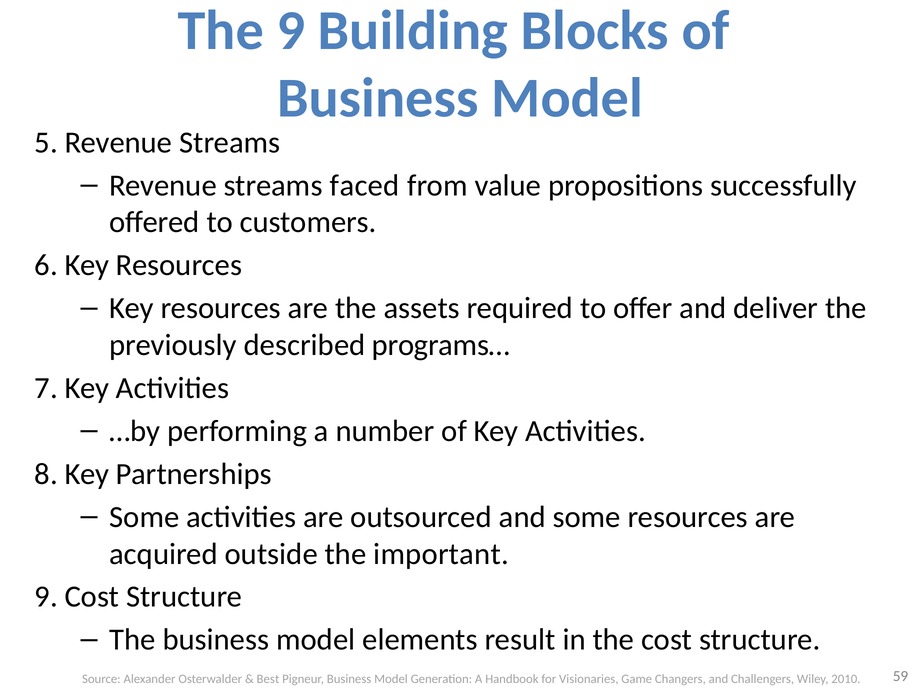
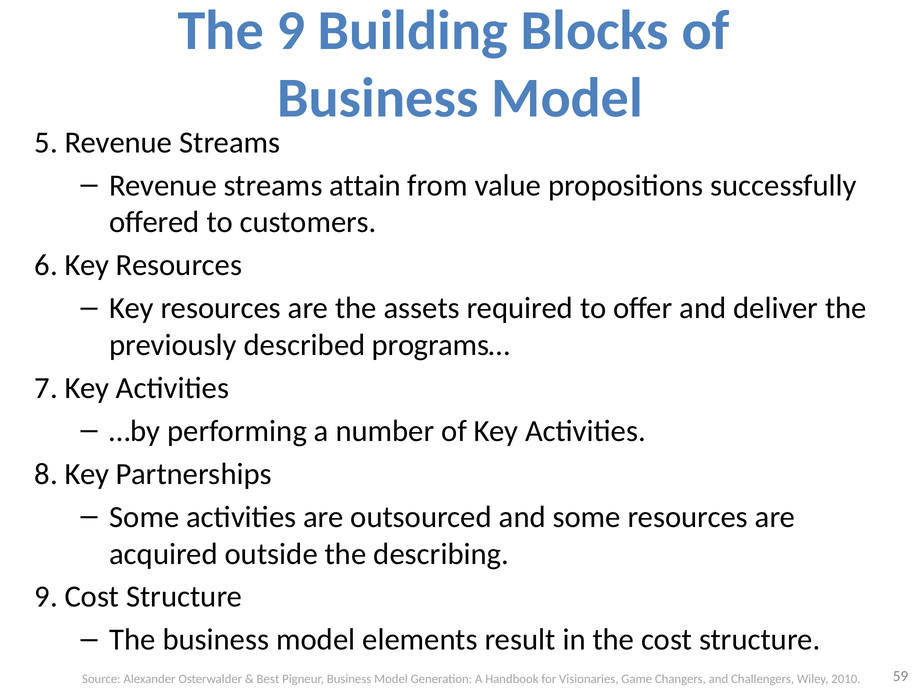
faced: faced -> attain
important: important -> describing
